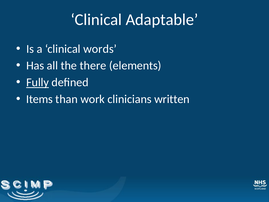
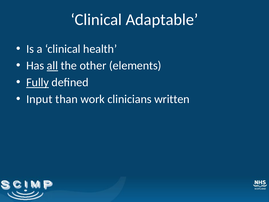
words: words -> health
all underline: none -> present
there: there -> other
Items: Items -> Input
